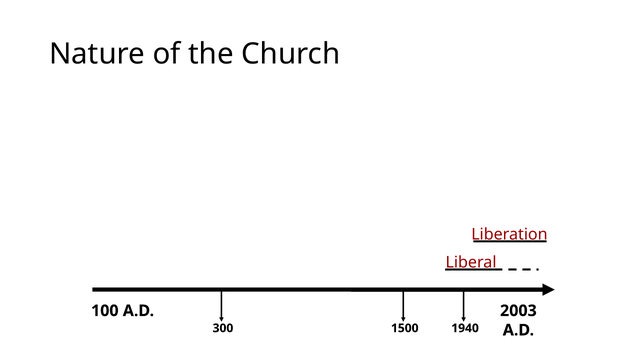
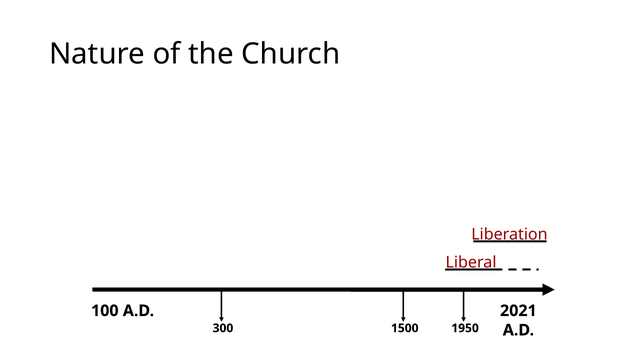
2003: 2003 -> 2021
1940: 1940 -> 1950
